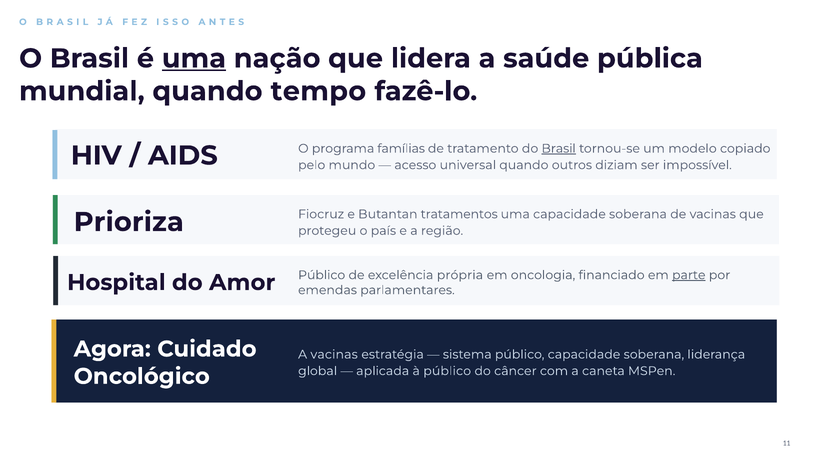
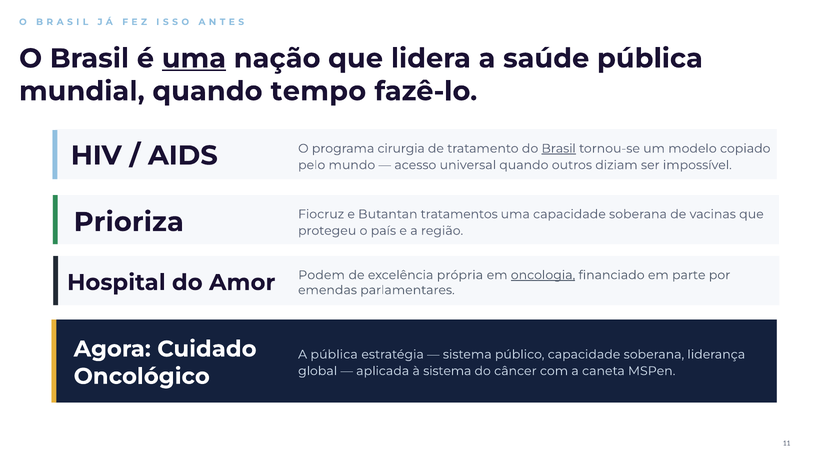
famílias: famílias -> cirurgia
Amor Público: Público -> Podem
oncologia underline: none -> present
parte underline: present -> none
A vacinas: vacinas -> pública
à público: público -> sistema
